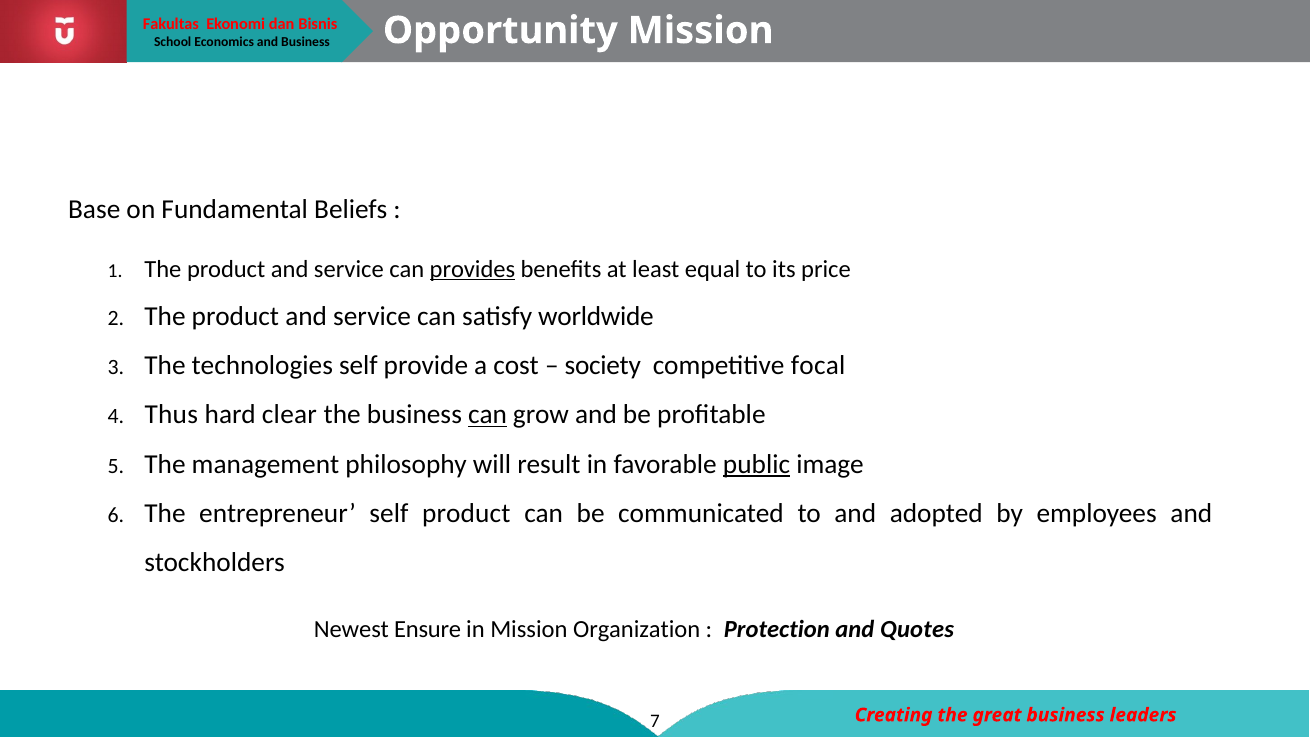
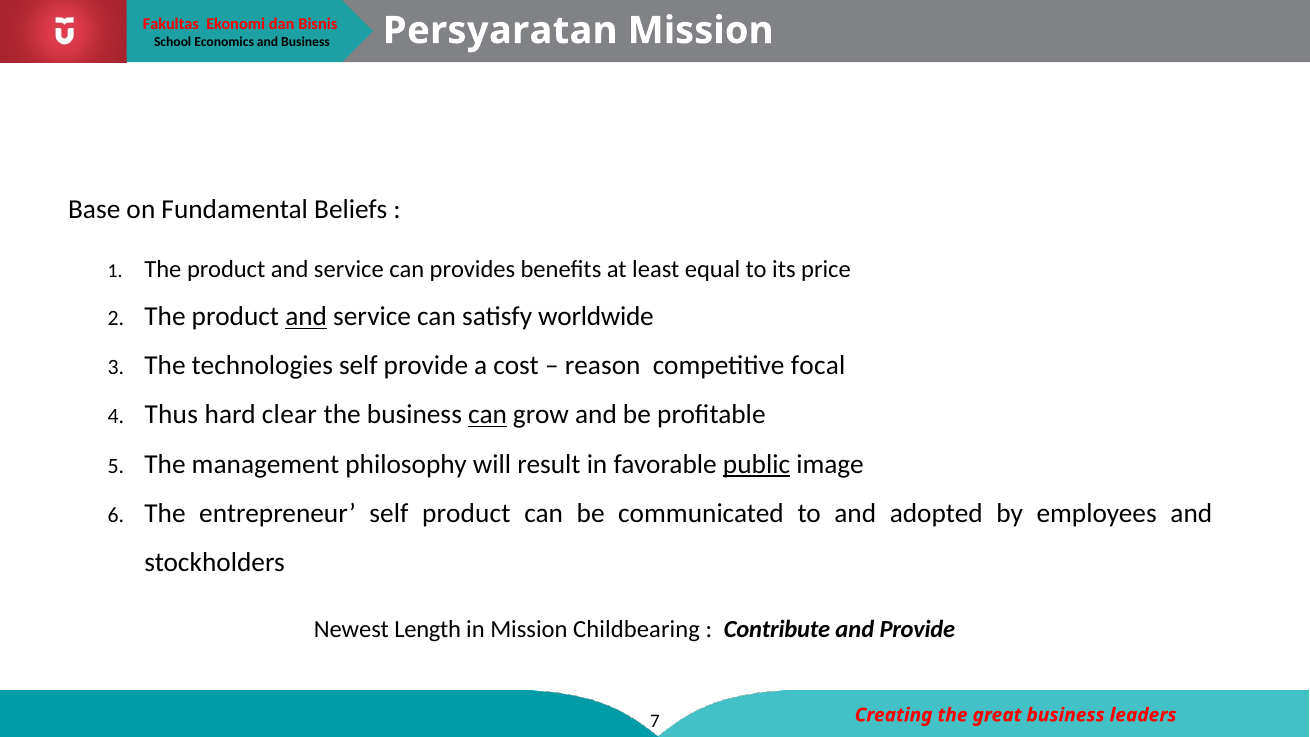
Opportunity: Opportunity -> Persyaratan
provides underline: present -> none
and at (306, 317) underline: none -> present
society: society -> reason
Ensure: Ensure -> Length
Organization: Organization -> Childbearing
Protection: Protection -> Contribute
and Quotes: Quotes -> Provide
